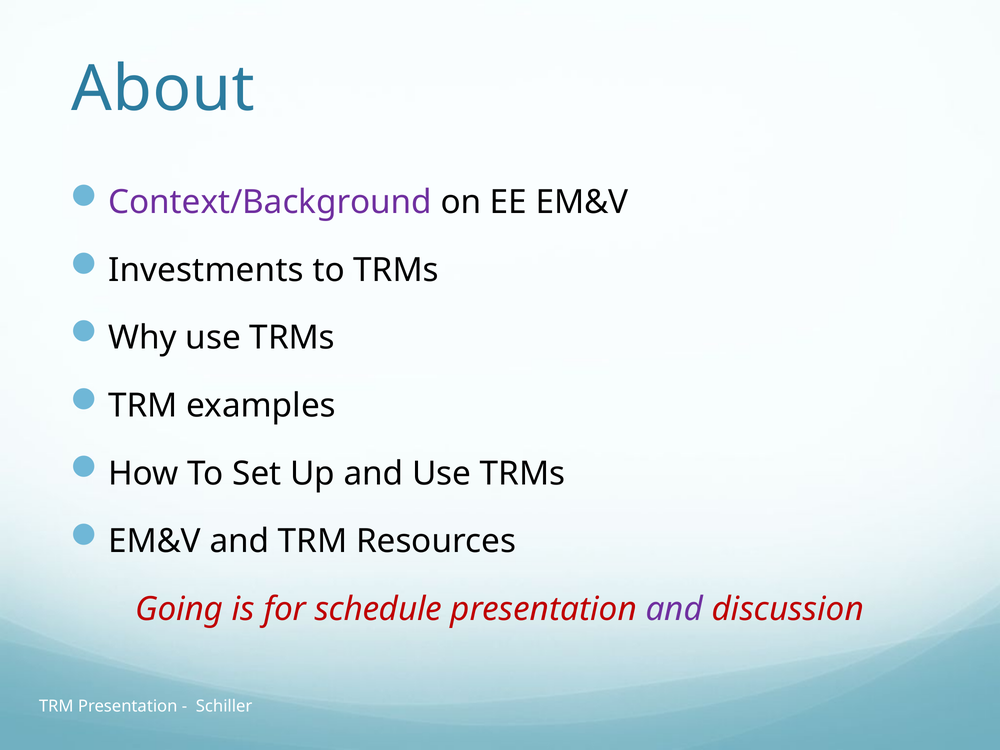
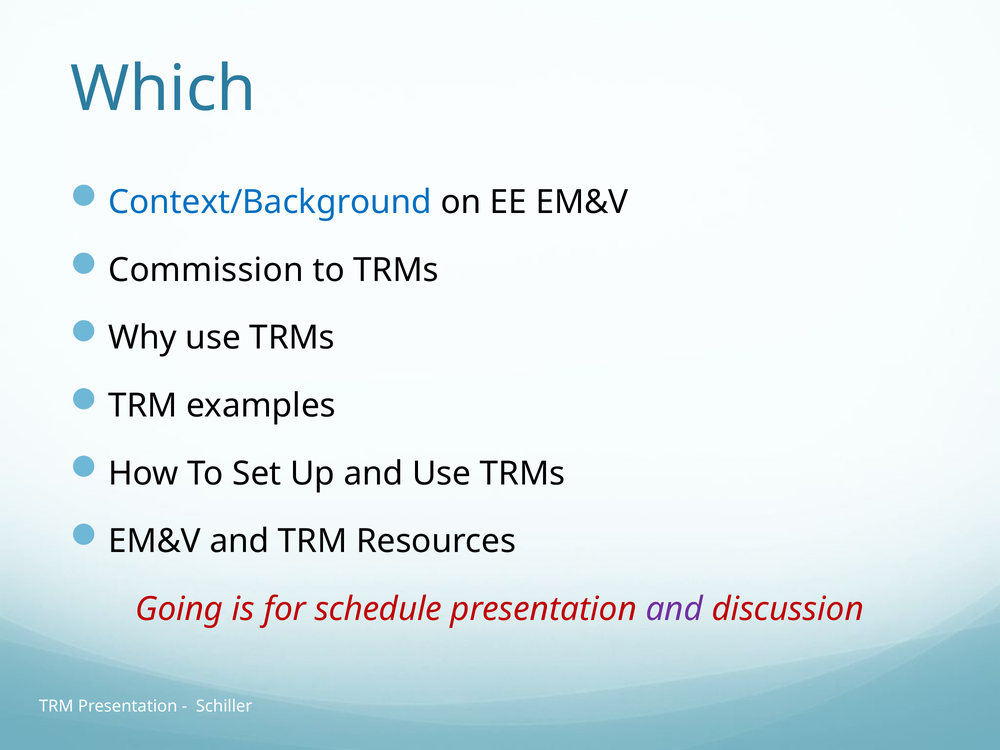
About: About -> Which
Context/Background colour: purple -> blue
Investments: Investments -> Commission
